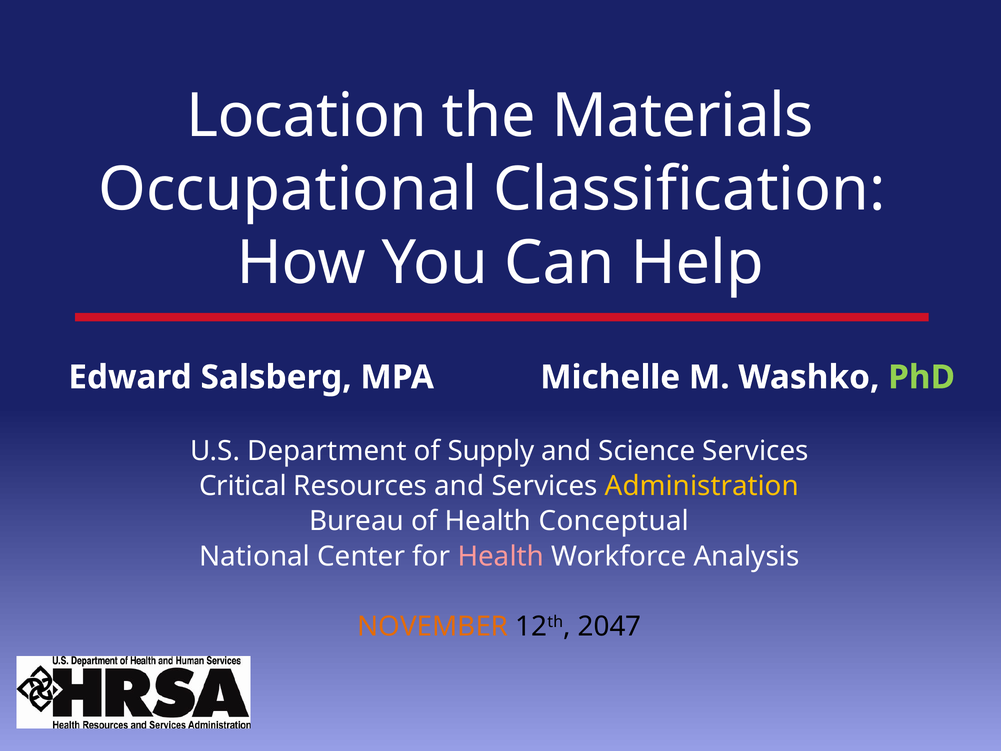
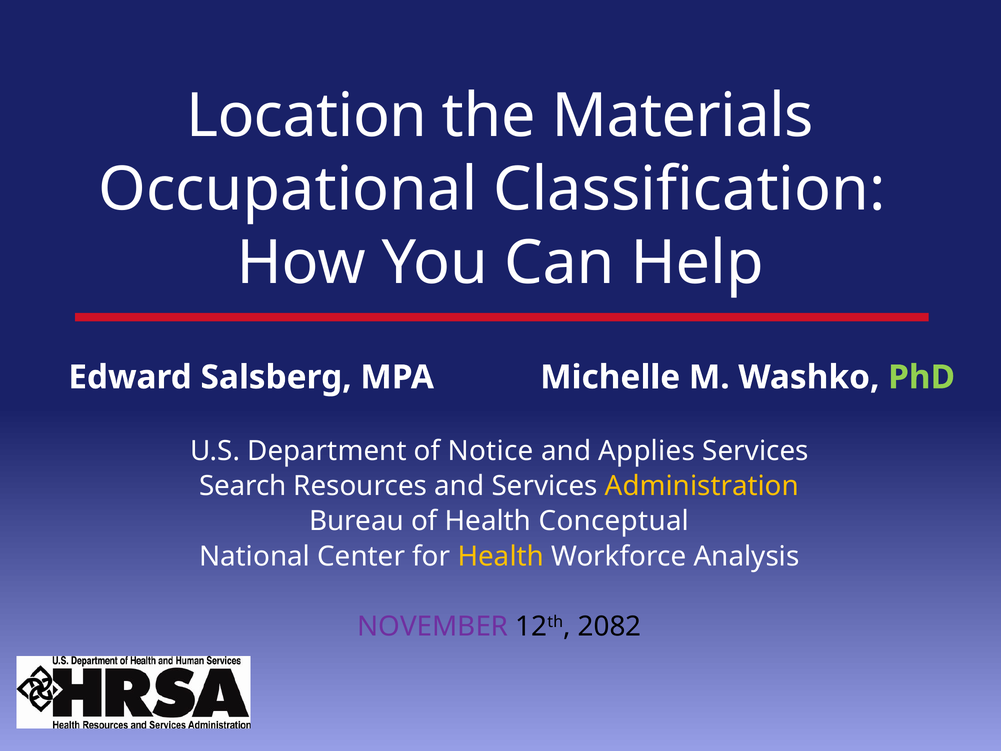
Supply: Supply -> Notice
Science: Science -> Applies
Critical: Critical -> Search
Health at (501, 556) colour: pink -> yellow
NOVEMBER colour: orange -> purple
2047: 2047 -> 2082
